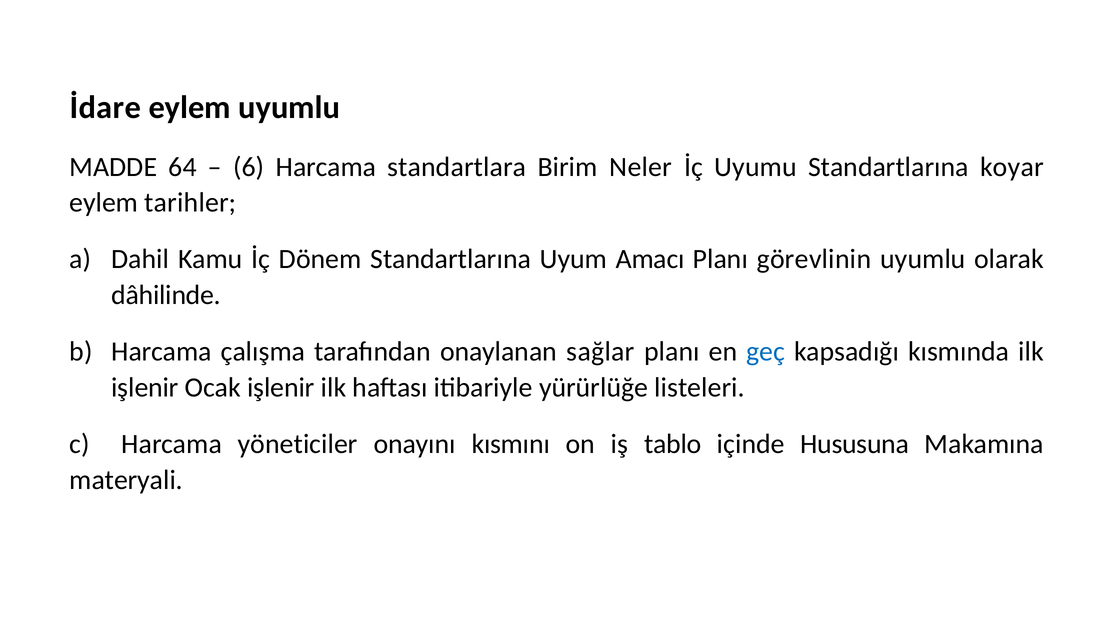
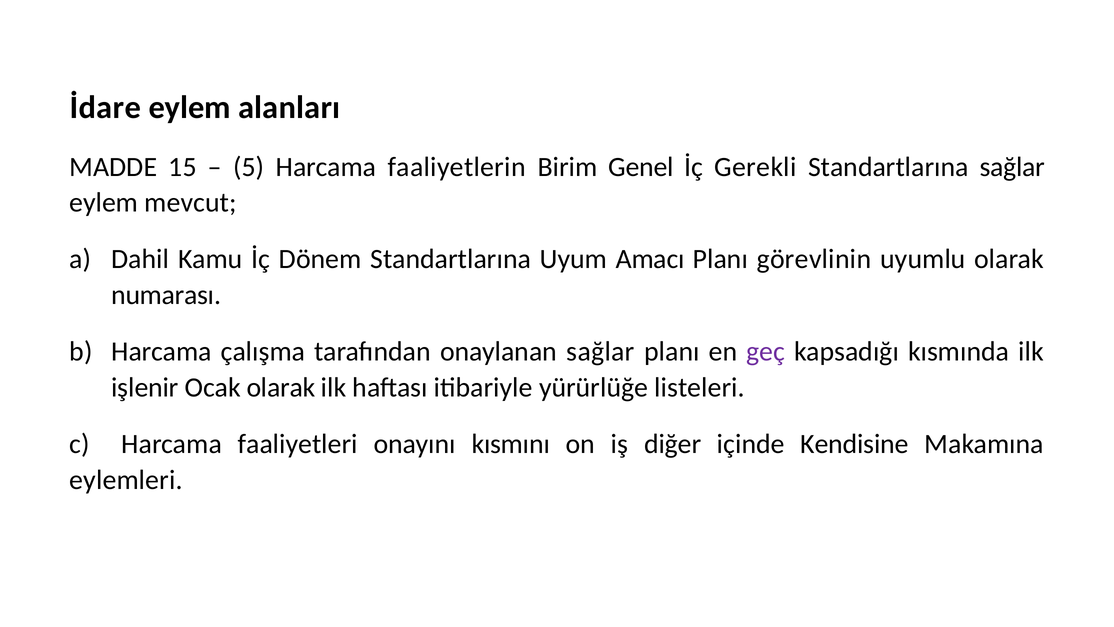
eylem uyumlu: uyumlu -> alanları
64: 64 -> 15
6: 6 -> 5
standartlara: standartlara -> faaliyetlerin
Neler: Neler -> Genel
Uyumu: Uyumu -> Gerekli
Standartlarına koyar: koyar -> sağlar
tarihler: tarihler -> mevcut
dâhilinde: dâhilinde -> numarası
geç colour: blue -> purple
Ocak işlenir: işlenir -> olarak
yöneticiler: yöneticiler -> faaliyetleri
tablo: tablo -> diğer
Hususuna: Hususuna -> Kendisine
materyali: materyali -> eylemleri
